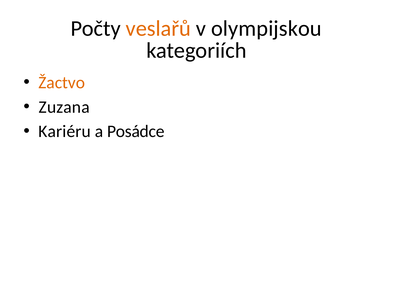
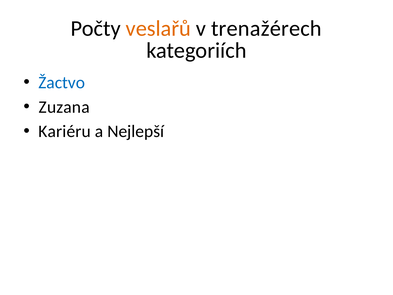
olympijskou: olympijskou -> trenažérech
Žactvo colour: orange -> blue
Posádce: Posádce -> Nejlepší
